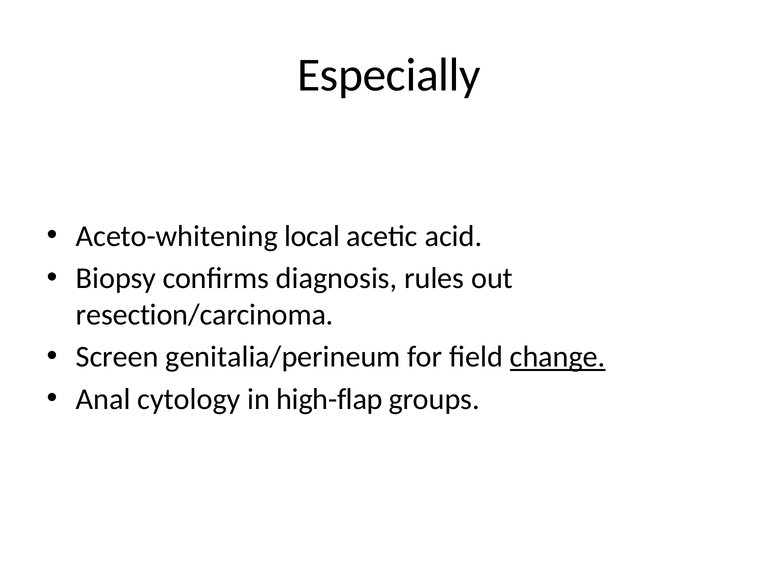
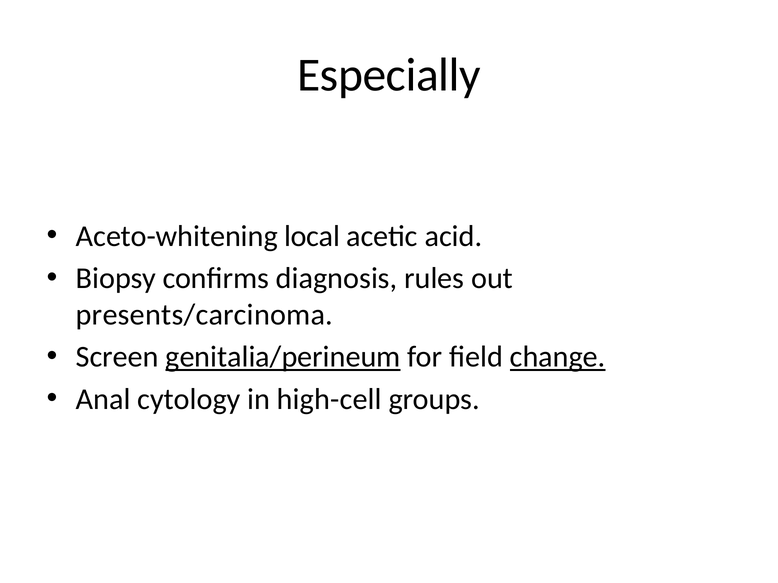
resection/carcinoma: resection/carcinoma -> presents/carcinoma
genitalia/perineum underline: none -> present
high-flap: high-flap -> high-cell
